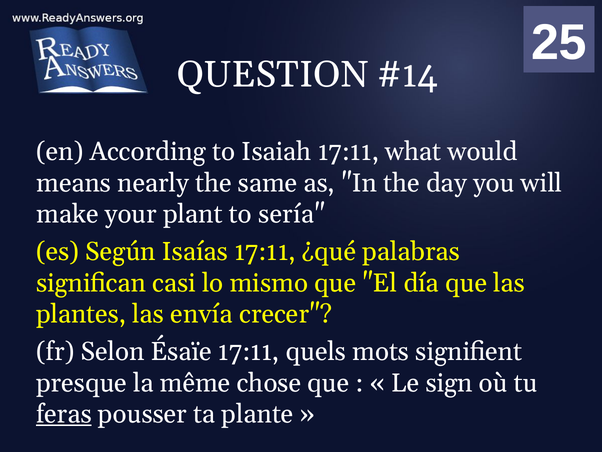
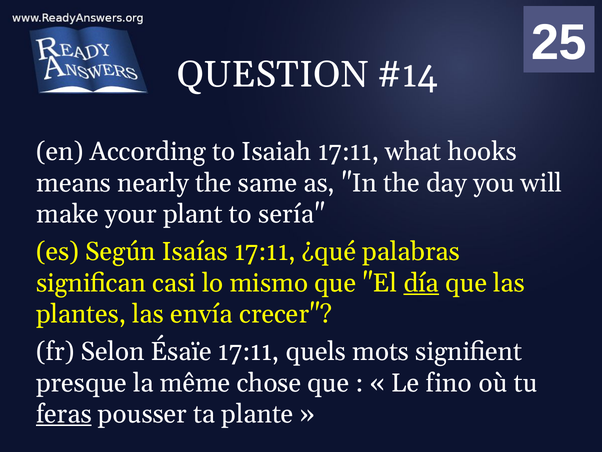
would: would -> hooks
día underline: none -> present
sign: sign -> fino
